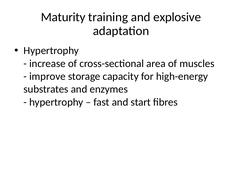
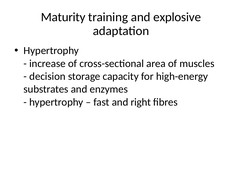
improve: improve -> decision
start: start -> right
